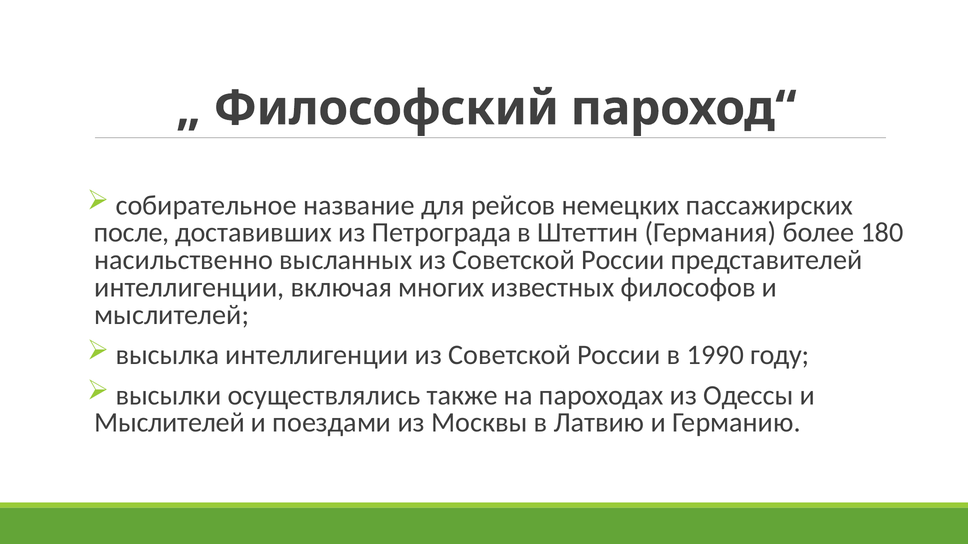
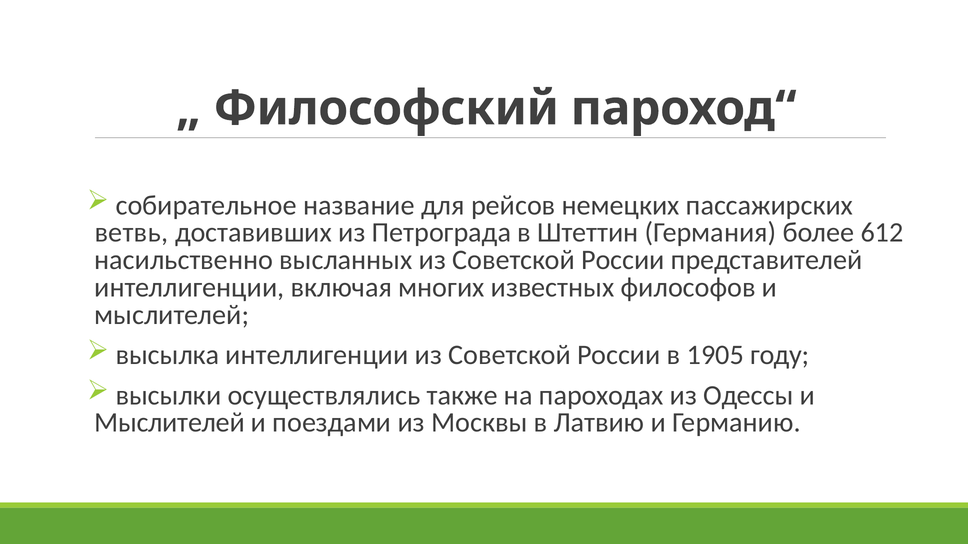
после: после -> ветвь
180: 180 -> 612
1990: 1990 -> 1905
